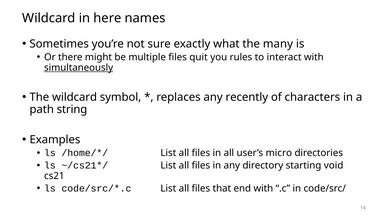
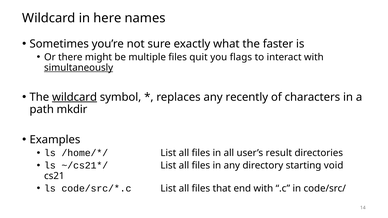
many: many -> faster
rules: rules -> flags
wildcard at (75, 97) underline: none -> present
string: string -> mkdir
micro: micro -> result
